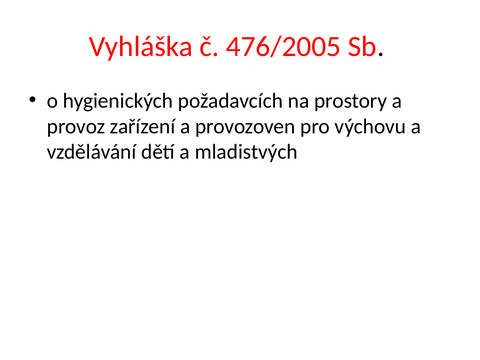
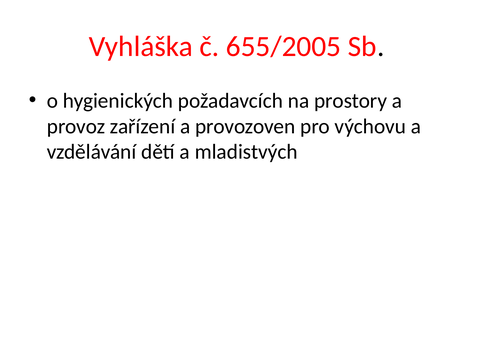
476/2005: 476/2005 -> 655/2005
